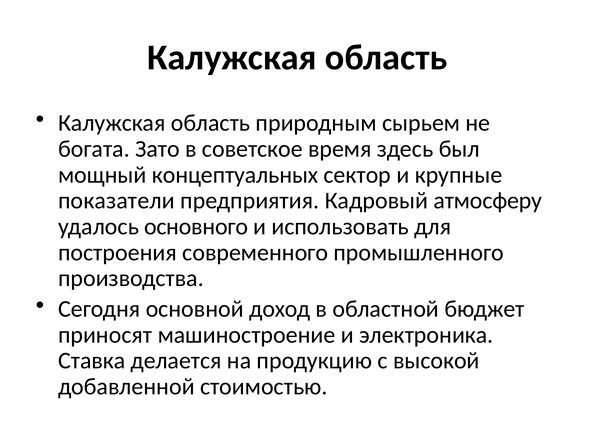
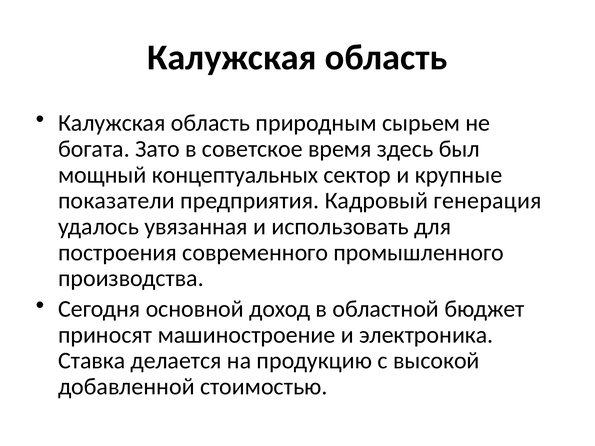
атмосферу: атмосферу -> генерация
основного: основного -> увязанная
